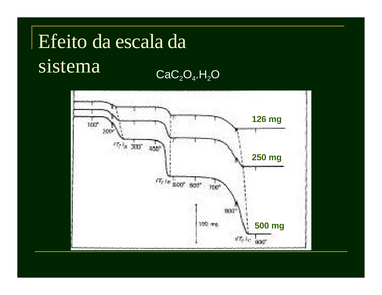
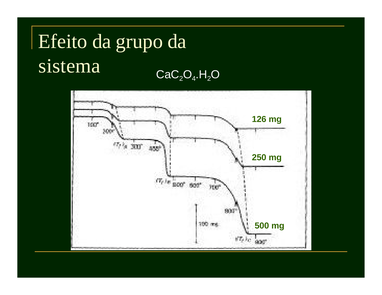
escala: escala -> grupo
